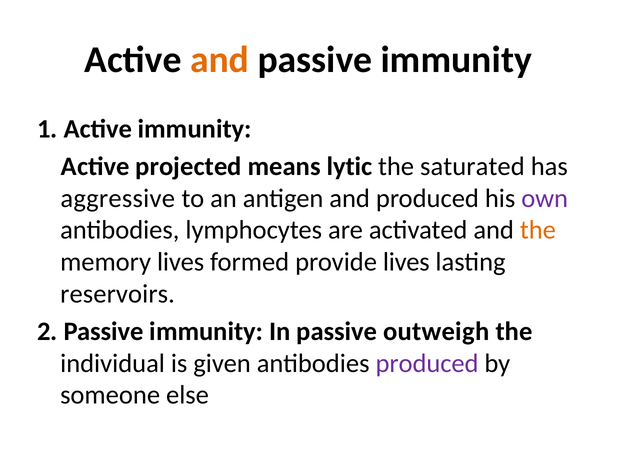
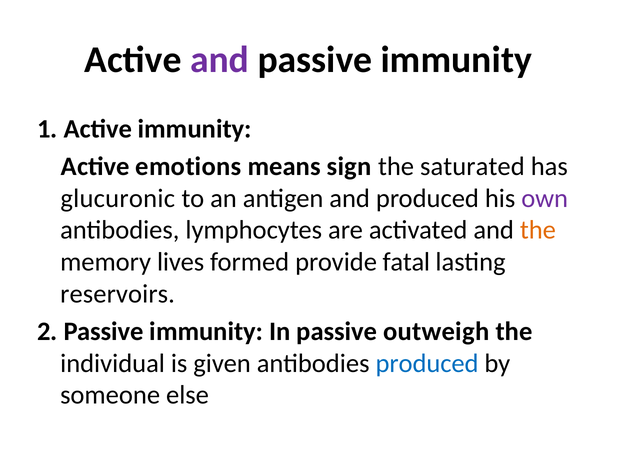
and at (220, 60) colour: orange -> purple
projected: projected -> emotions
lytic: lytic -> sign
aggressive: aggressive -> glucuronic
provide lives: lives -> fatal
produced at (427, 363) colour: purple -> blue
